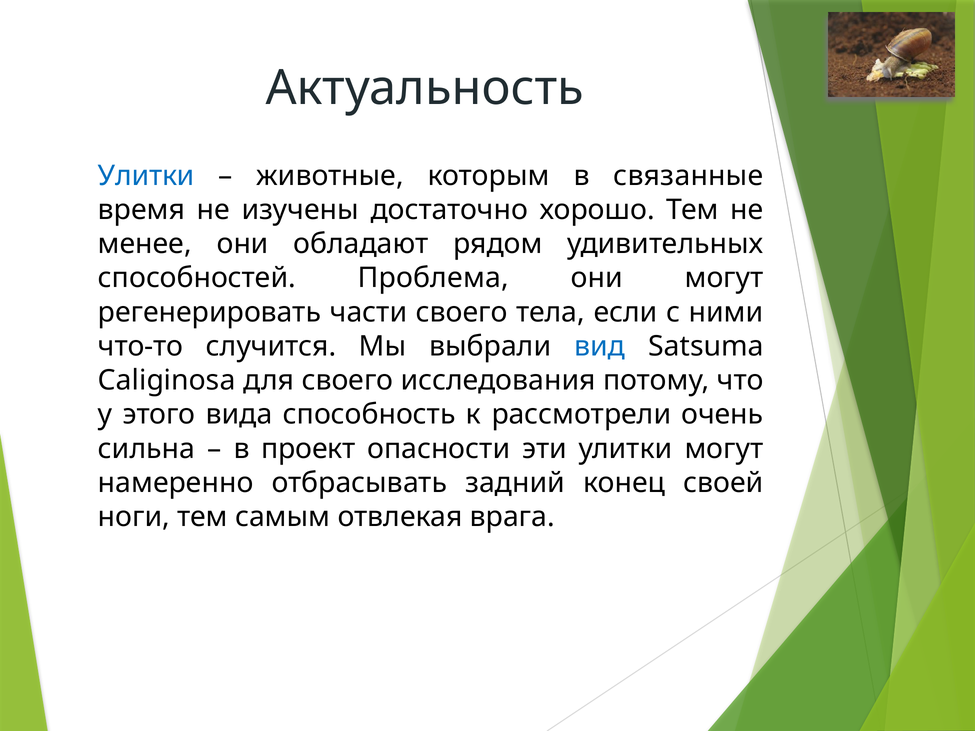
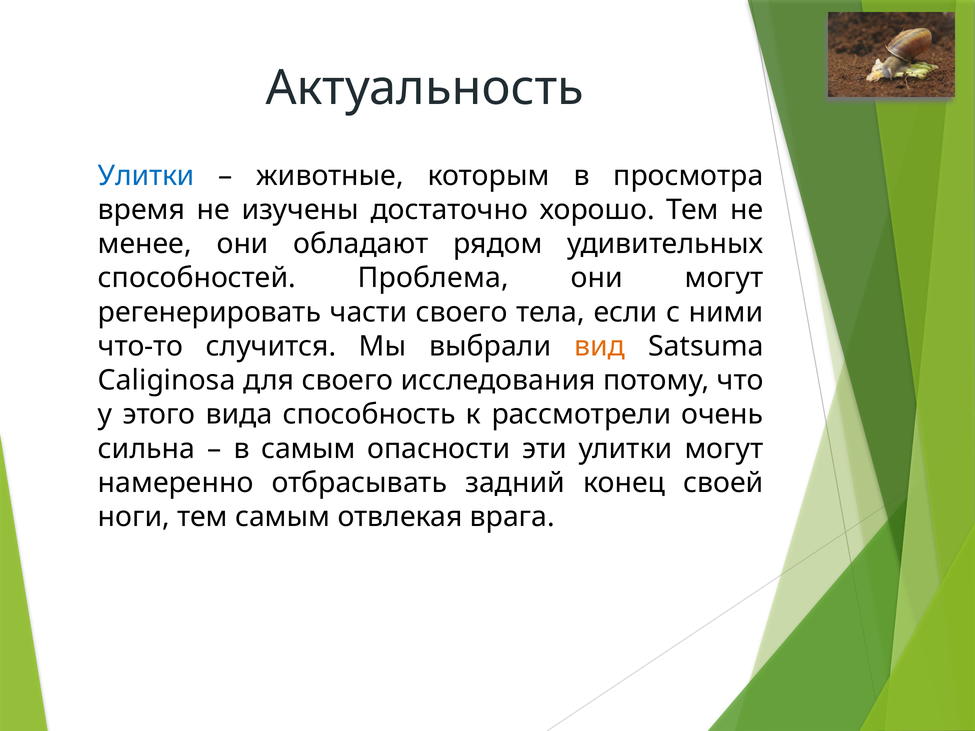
связанные: связанные -> просмотра
вид colour: blue -> orange
в проект: проект -> самым
